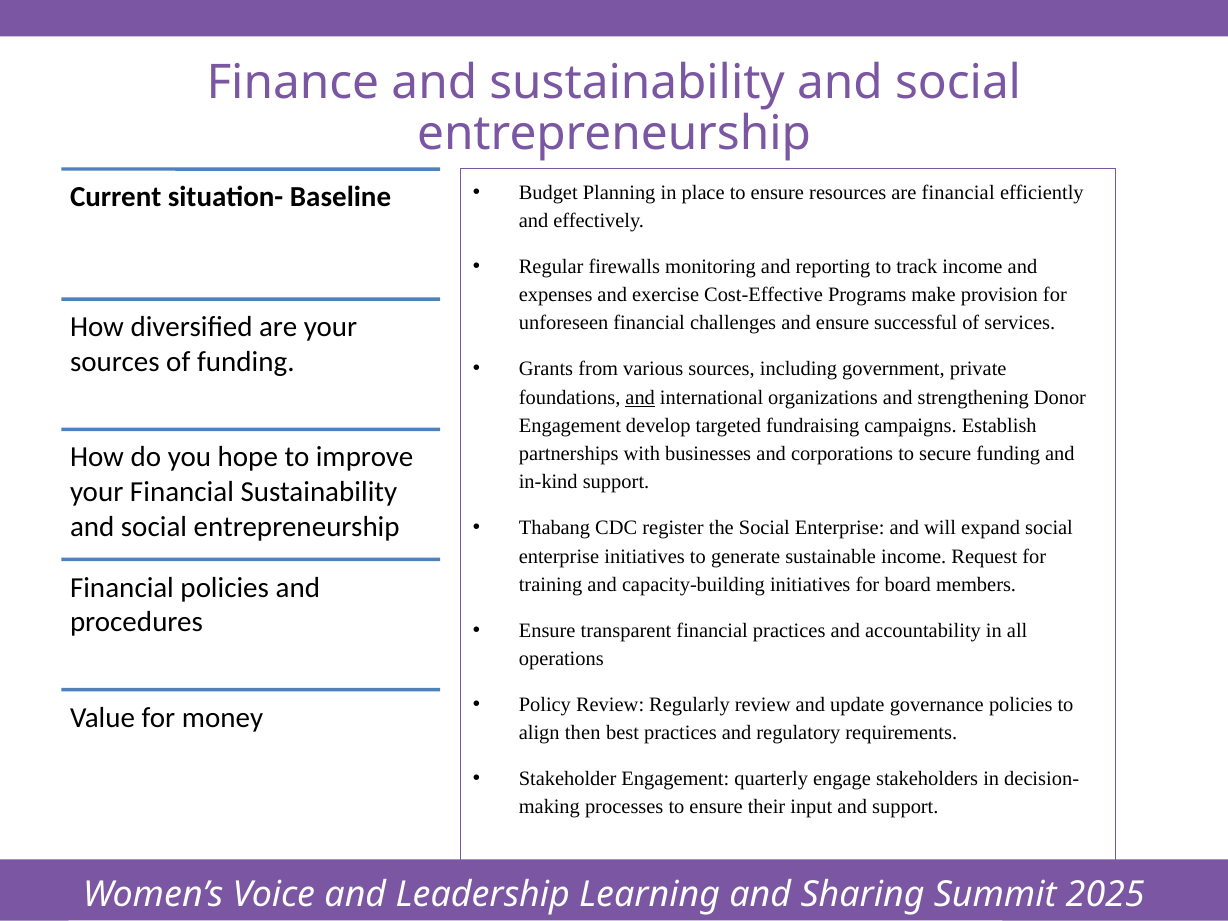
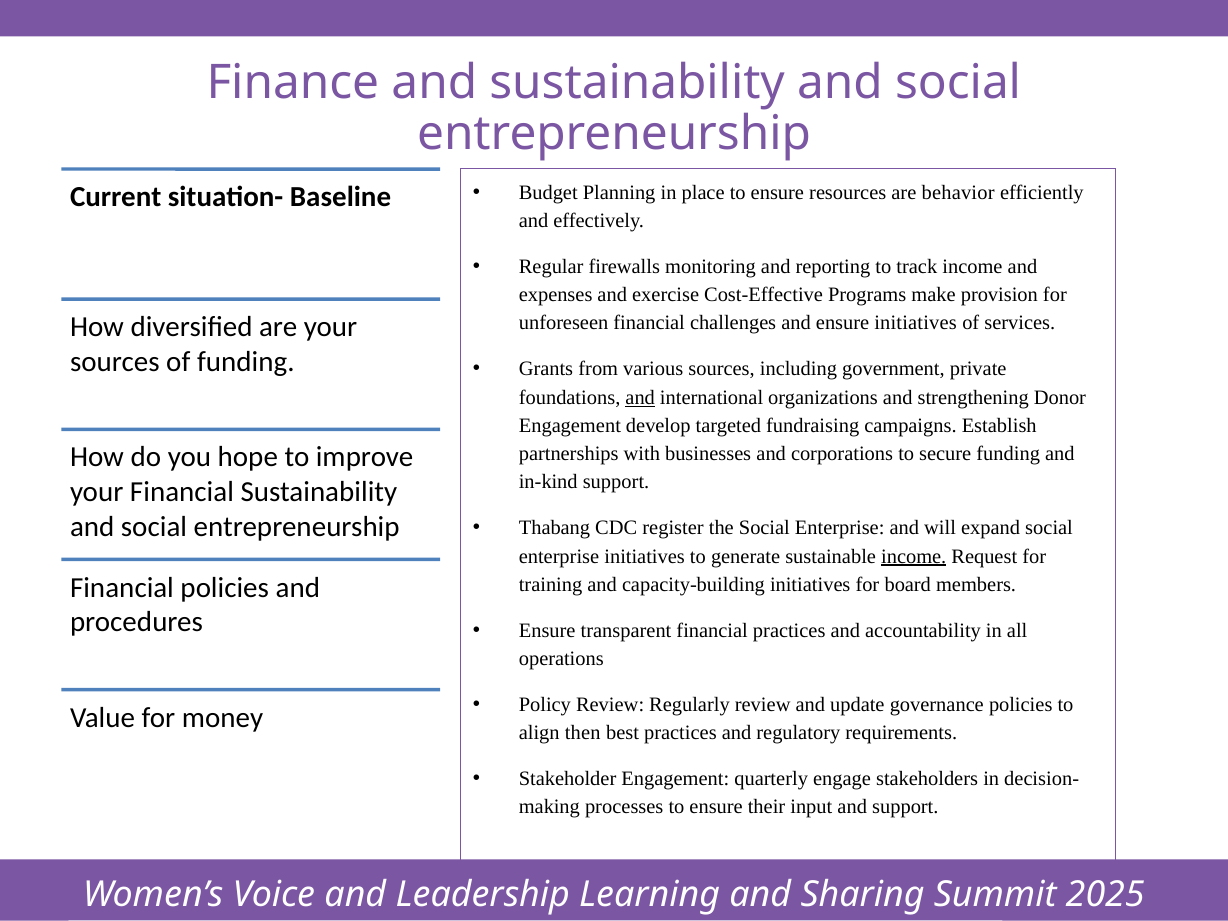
are financial: financial -> behavior
ensure successful: successful -> initiatives
income at (914, 556) underline: none -> present
